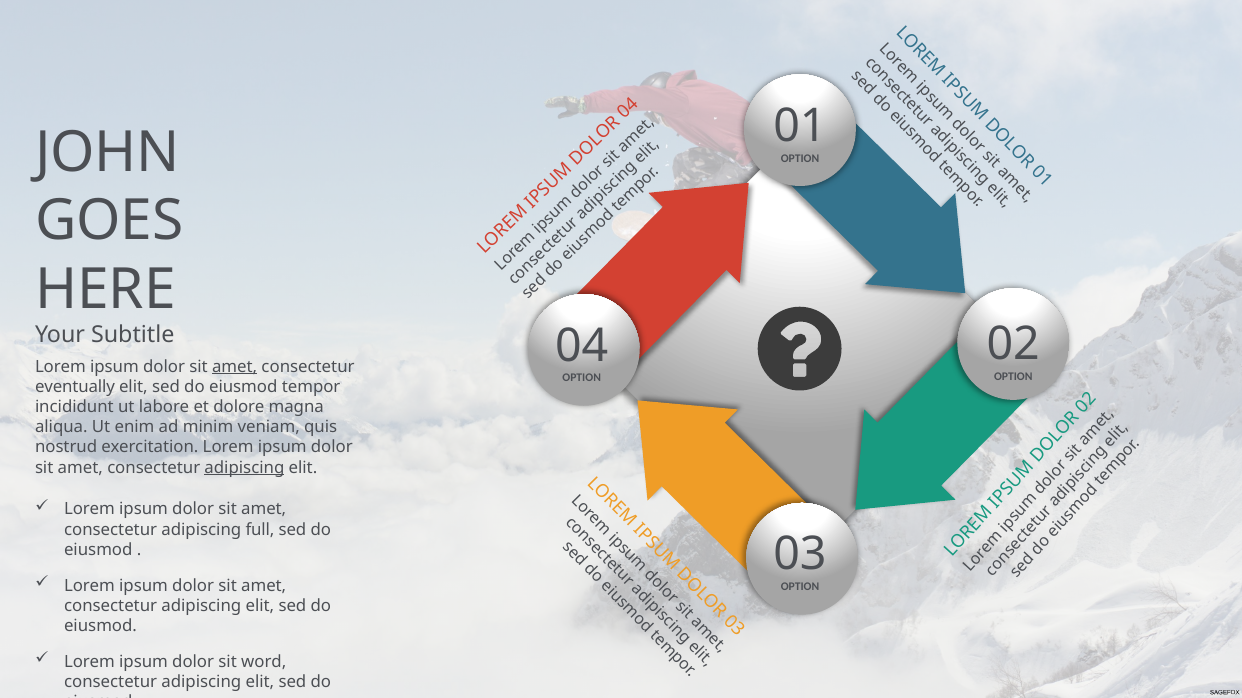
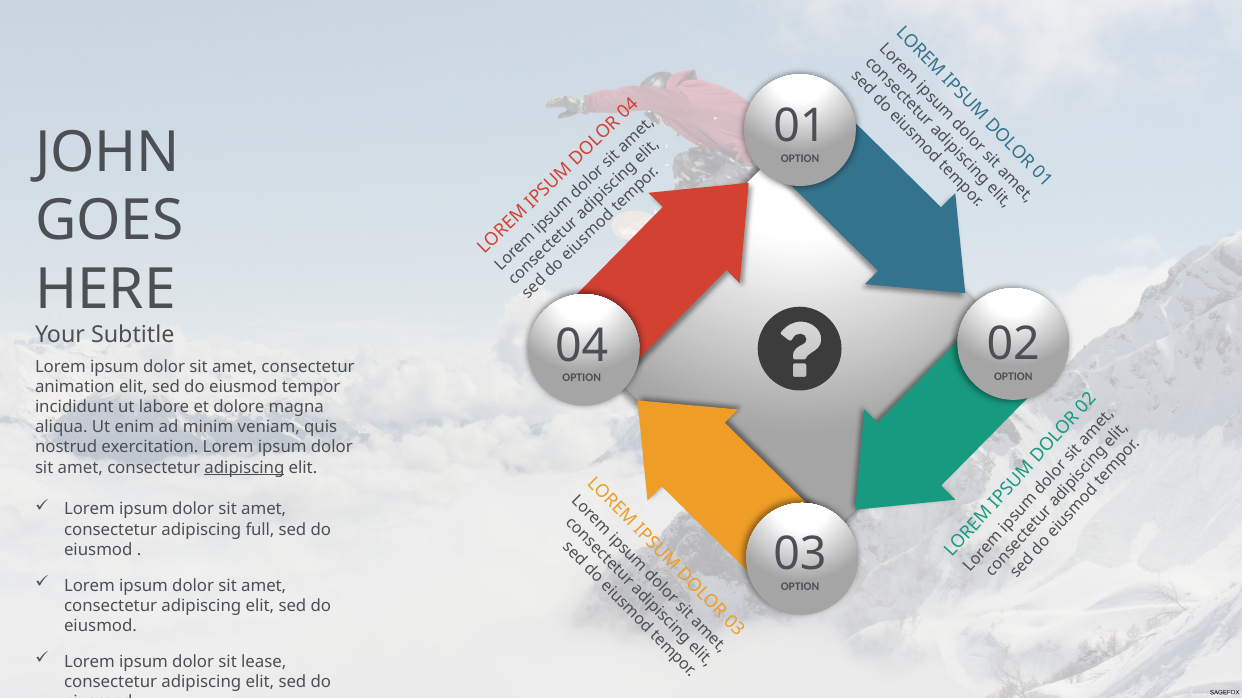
amet at (235, 367) underline: present -> none
eventually: eventually -> animation
word: word -> lease
